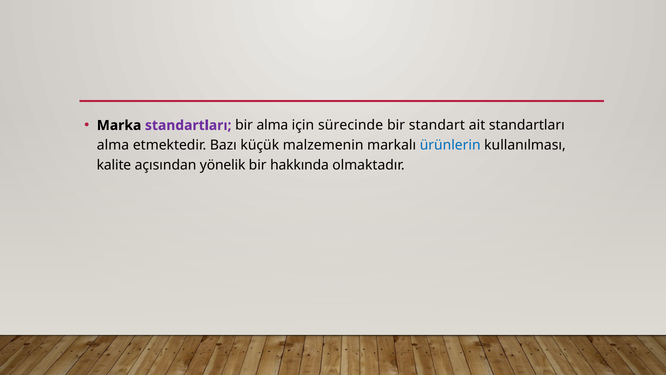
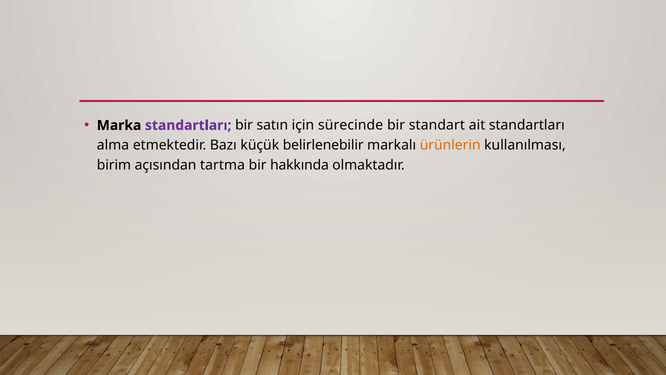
bir alma: alma -> satın
malzemenin: malzemenin -> belirlenebilir
ürünlerin colour: blue -> orange
kalite: kalite -> birim
yönelik: yönelik -> tartma
